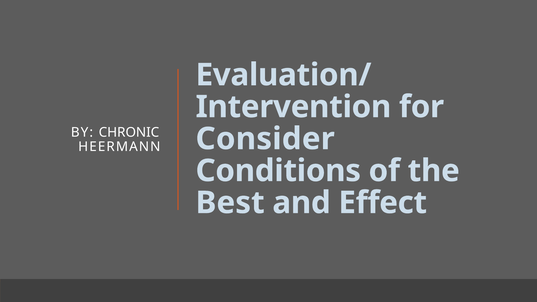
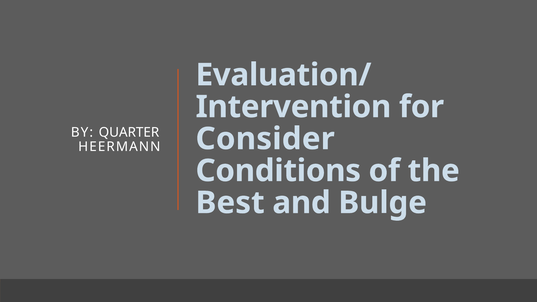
CHRONIC: CHRONIC -> QUARTER
Effect: Effect -> Bulge
